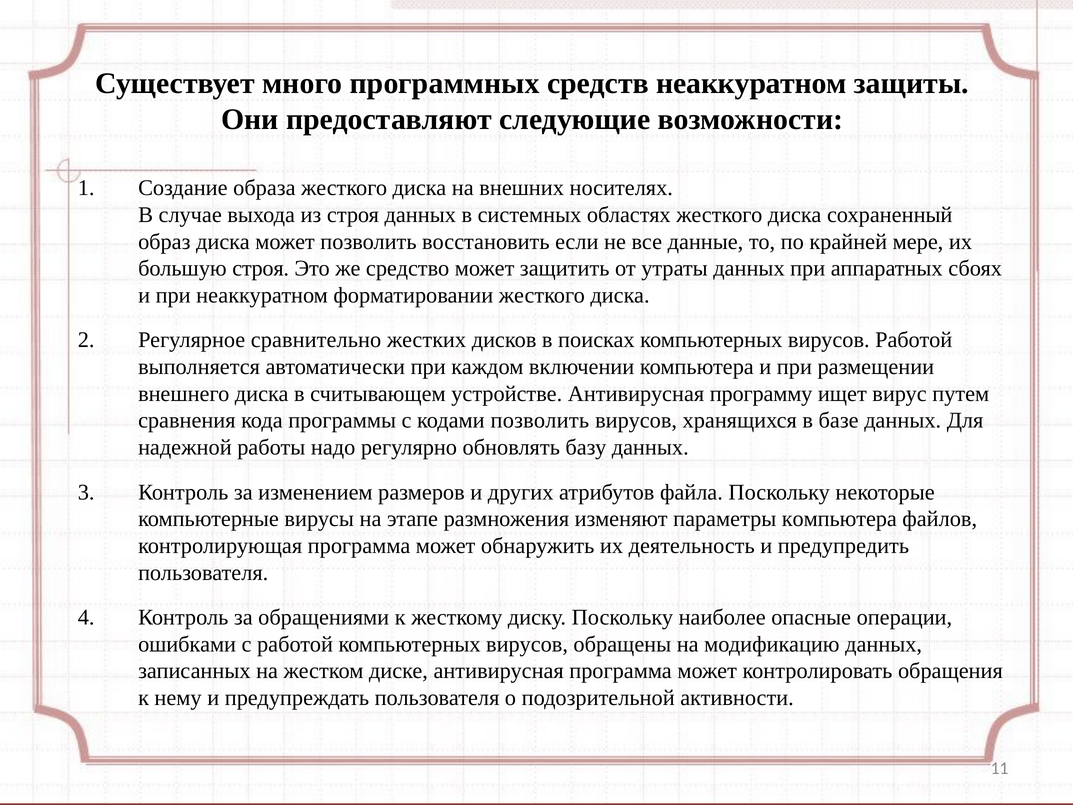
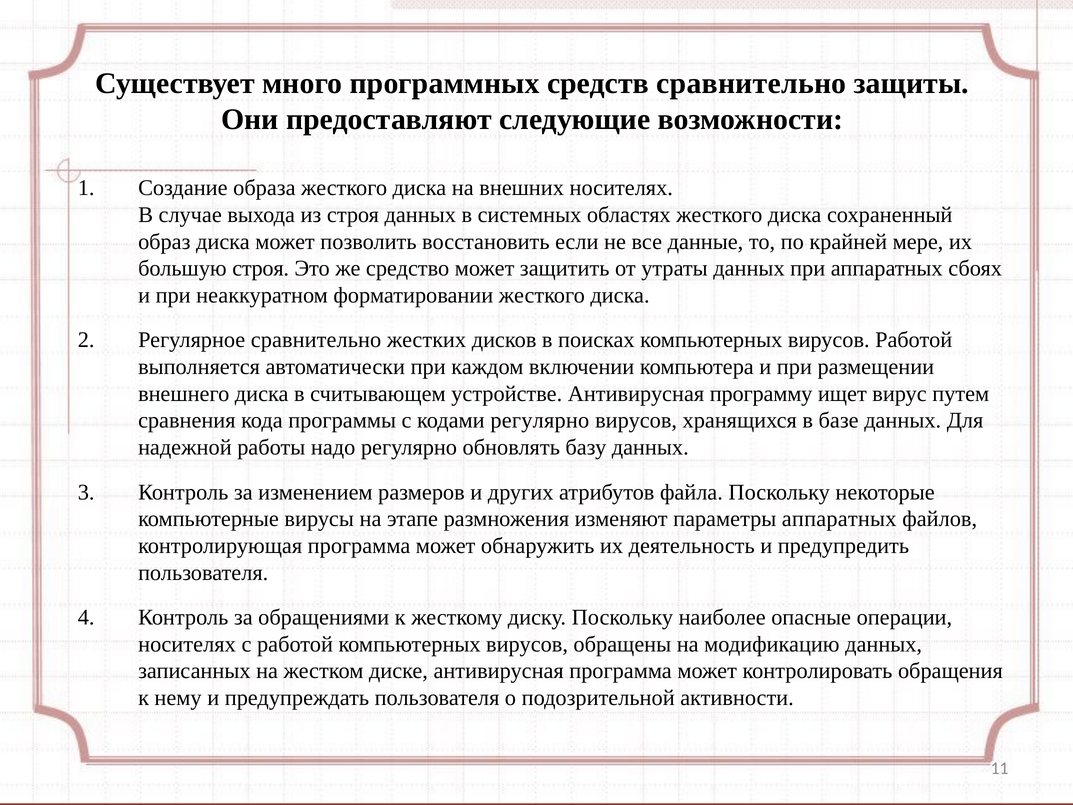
средств неаккуратном: неаккуратном -> сравнительно
кодами позволить: позволить -> регулярно
параметры компьютера: компьютера -> аппаратных
ошибками at (187, 644): ошибками -> носителях
